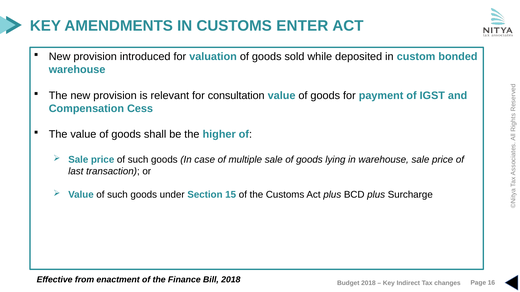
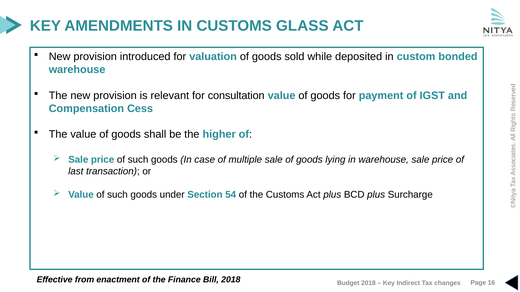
ENTER: ENTER -> GLASS
15: 15 -> 54
